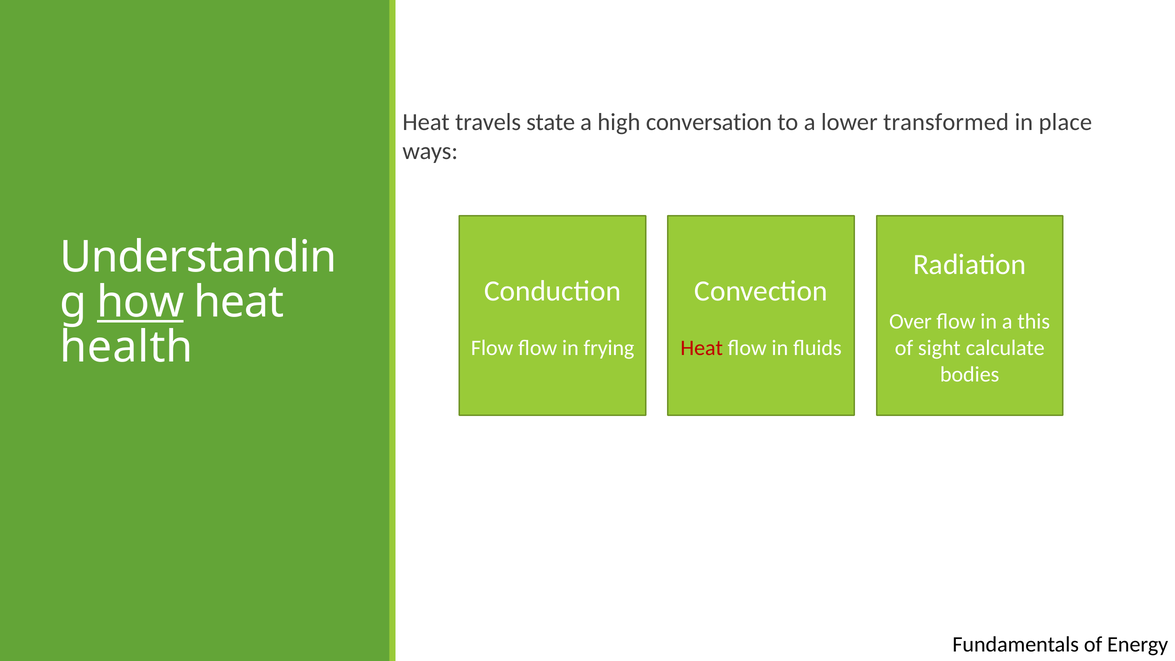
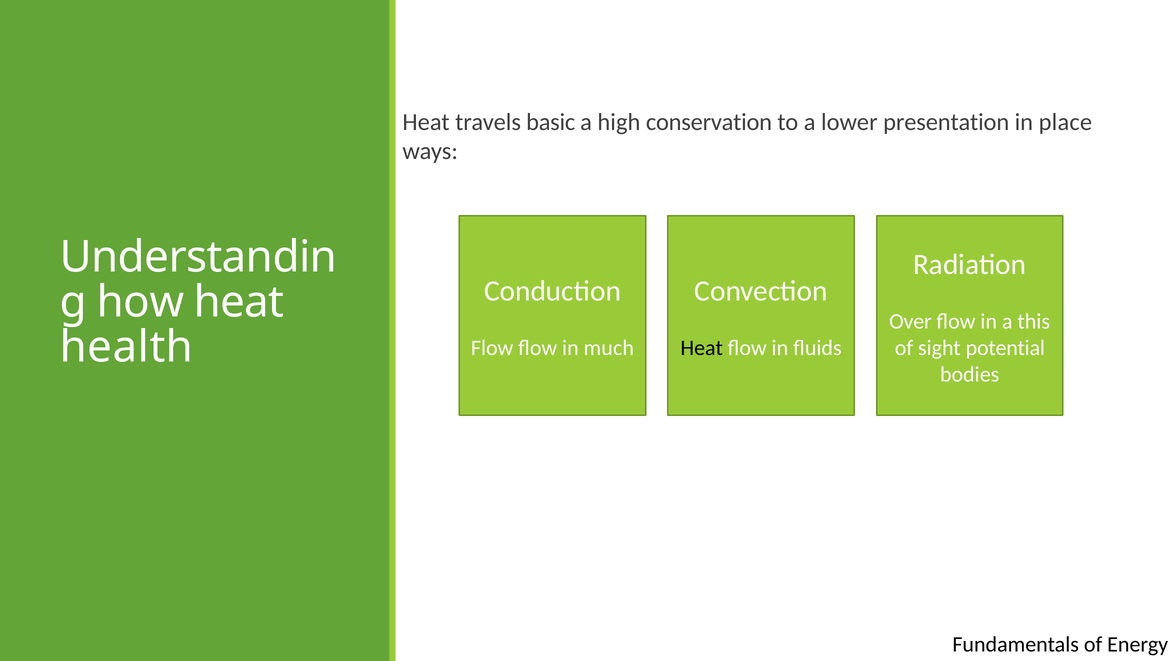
state: state -> basic
conversation: conversation -> conservation
transformed: transformed -> presentation
how underline: present -> none
frying: frying -> much
Heat at (702, 348) colour: red -> black
calculate: calculate -> potential
